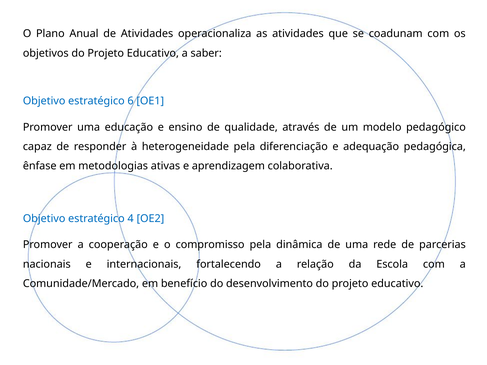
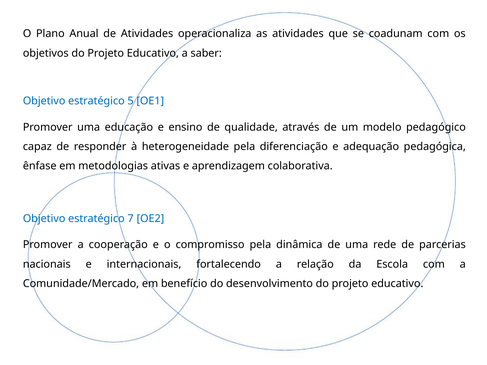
6: 6 -> 5
4: 4 -> 7
